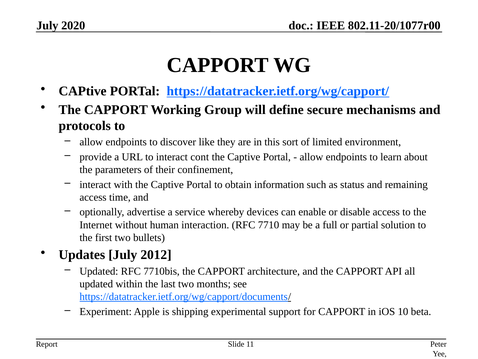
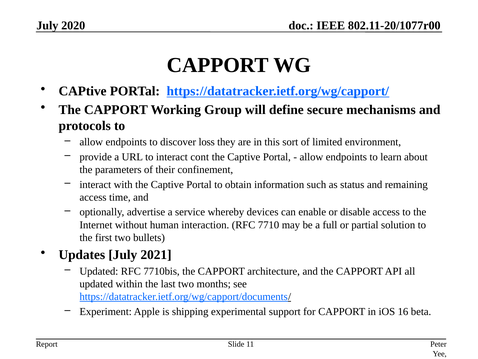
like: like -> loss
2012: 2012 -> 2021
10: 10 -> 16
